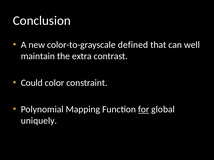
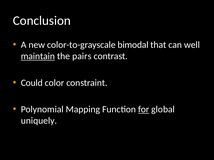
defined: defined -> bimodal
maintain underline: none -> present
extra: extra -> pairs
